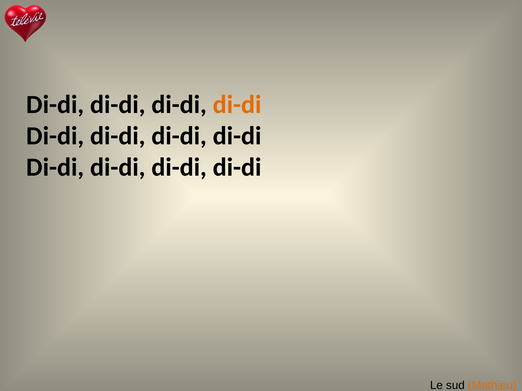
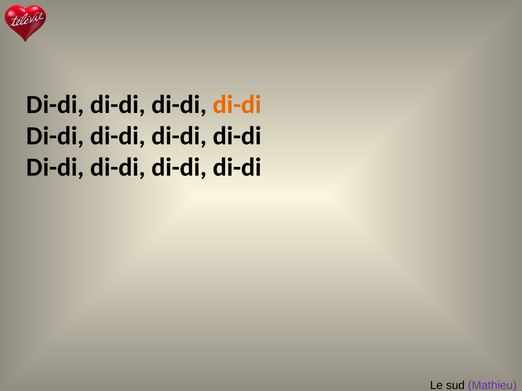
Mathieu colour: orange -> purple
